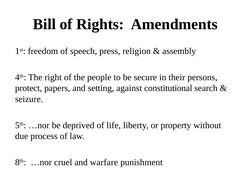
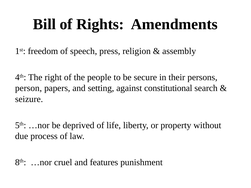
protect: protect -> person
warfare: warfare -> features
